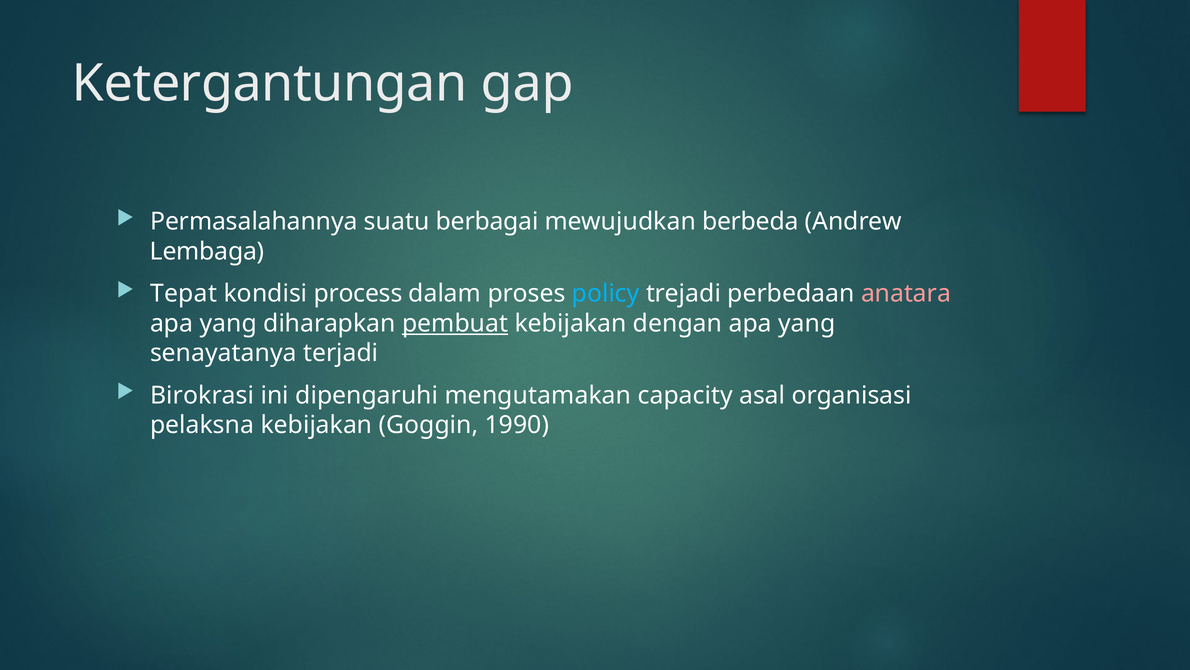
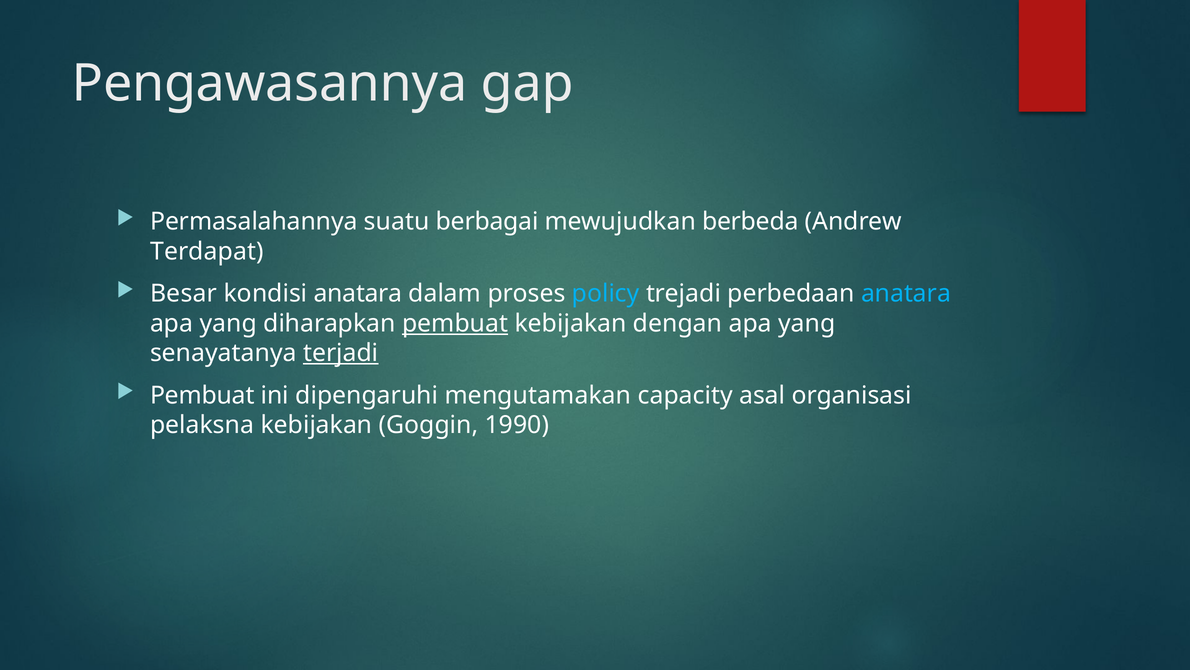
Ketergantungan: Ketergantungan -> Pengawasannya
Lembaga: Lembaga -> Terdapat
Tepat: Tepat -> Besar
kondisi process: process -> anatara
anatara at (906, 293) colour: pink -> light blue
terjadi underline: none -> present
Birokrasi at (202, 395): Birokrasi -> Pembuat
